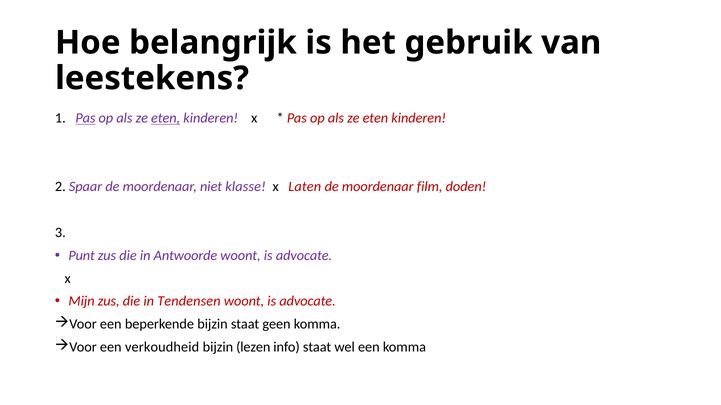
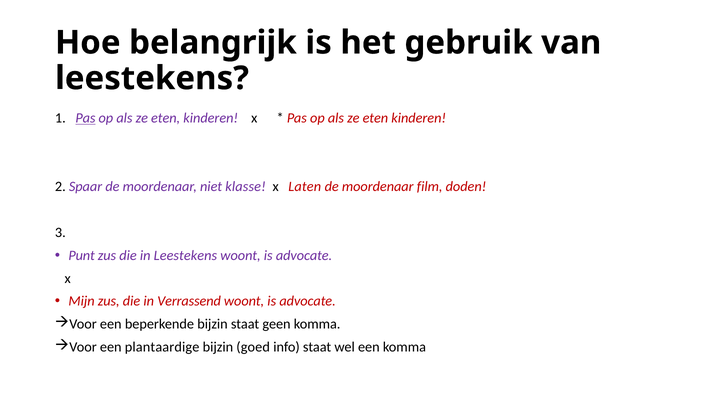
eten at (166, 118) underline: present -> none
in Antwoorde: Antwoorde -> Leestekens
Tendensen: Tendensen -> Verrassend
verkoudheid: verkoudheid -> plantaardige
lezen: lezen -> goed
